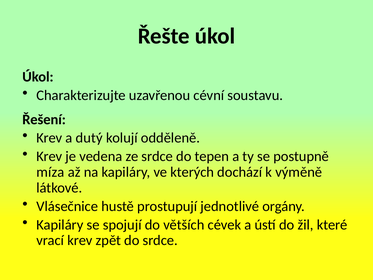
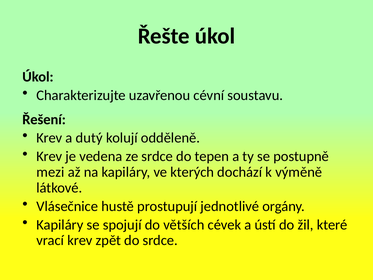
míza: míza -> mezi
